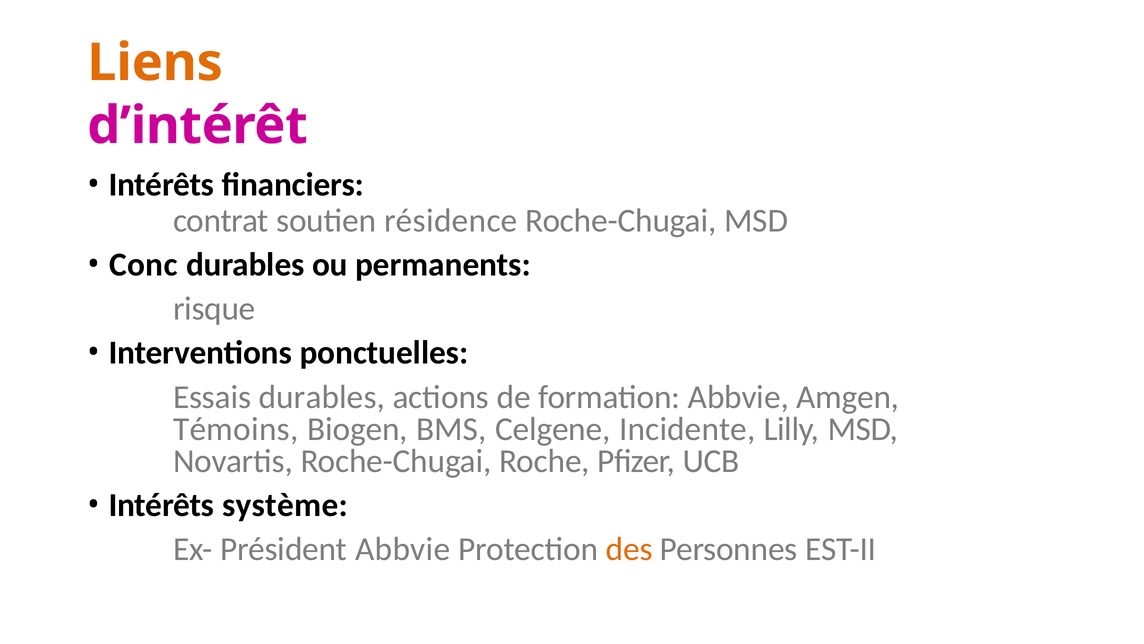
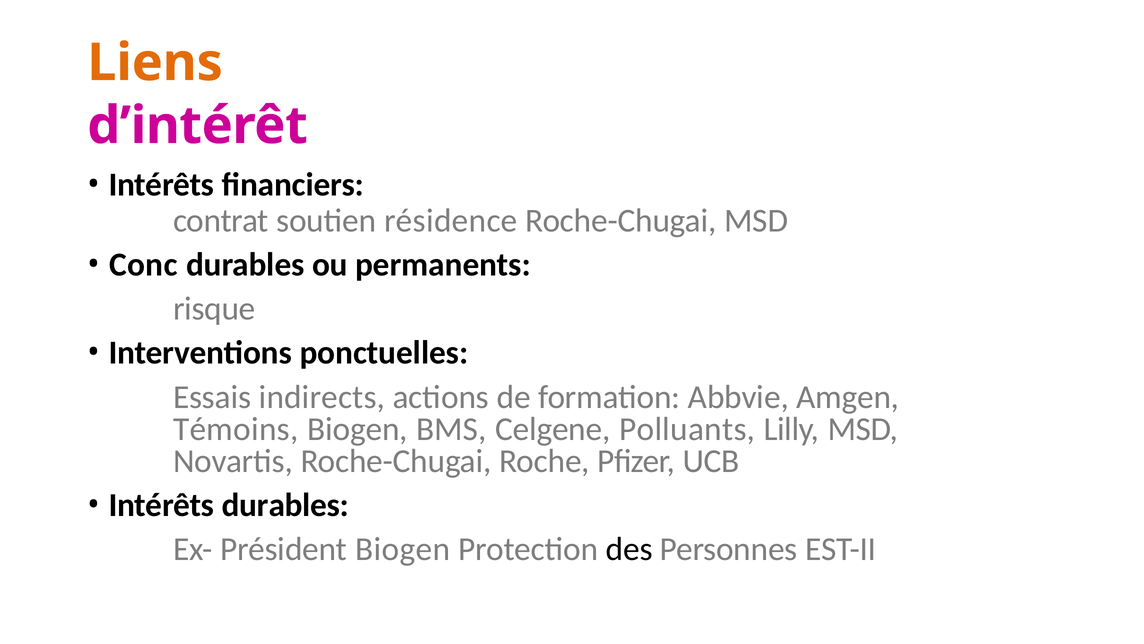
Essais durables: durables -> indirects
Incidente: Incidente -> Polluants
Intérêts système: système -> durables
Président Abbvie: Abbvie -> Biogen
des colour: orange -> black
